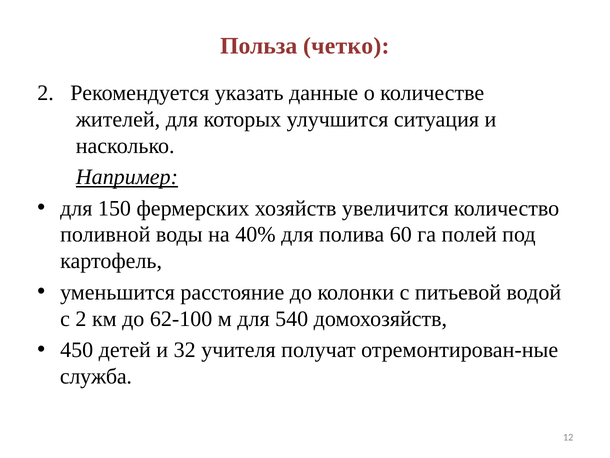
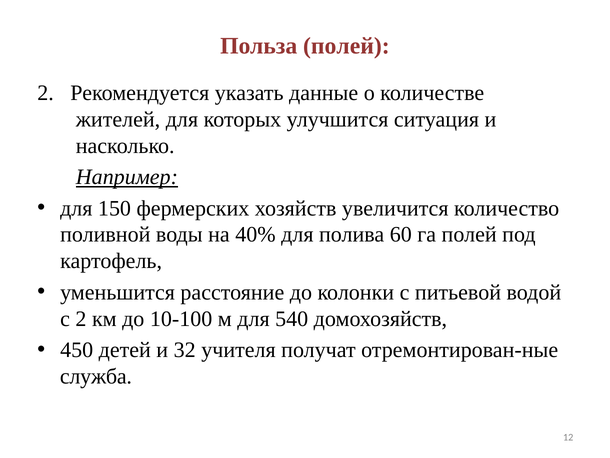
Польза четко: четко -> полей
62-100: 62-100 -> 10-100
